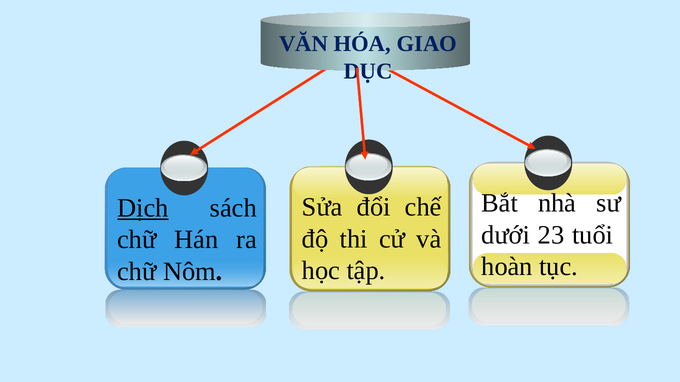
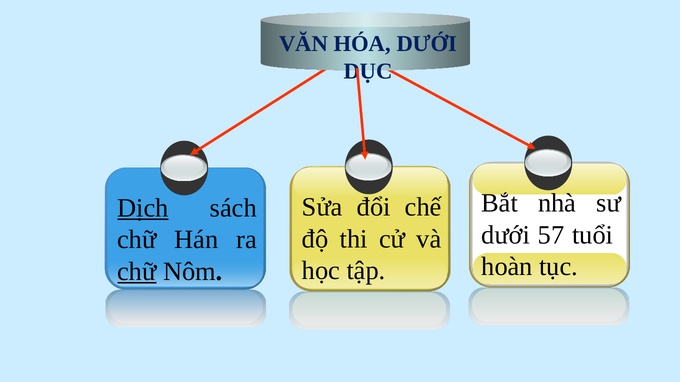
HÓA GIAO: GIAO -> DƯỚI
23: 23 -> 57
chữ at (137, 272) underline: none -> present
